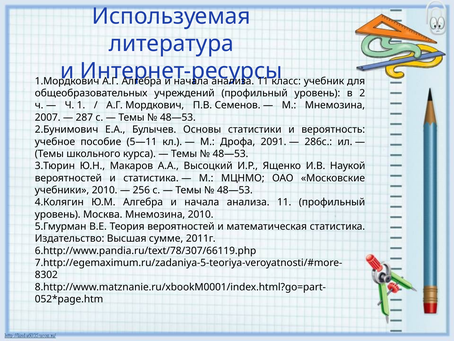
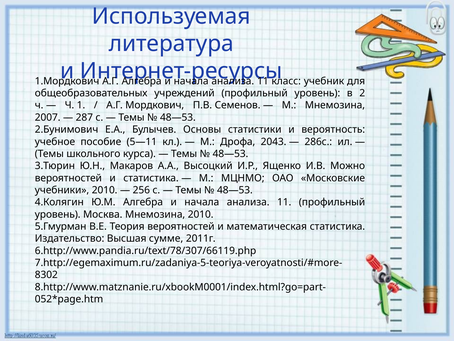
2091: 2091 -> 2043
Наукой: Наукой -> Можно
